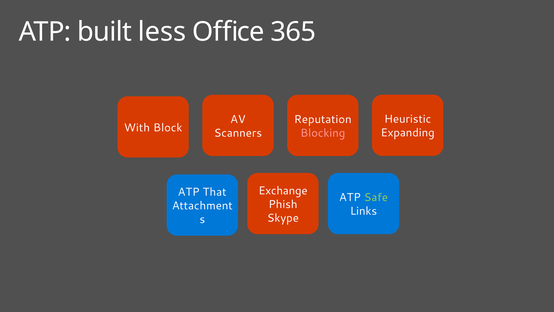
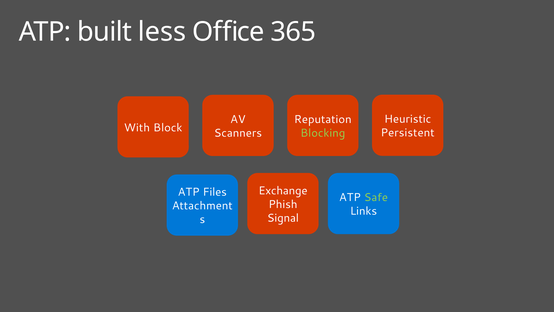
Expanding: Expanding -> Persistent
Blocking colour: pink -> light green
That: That -> Files
Skype: Skype -> Signal
